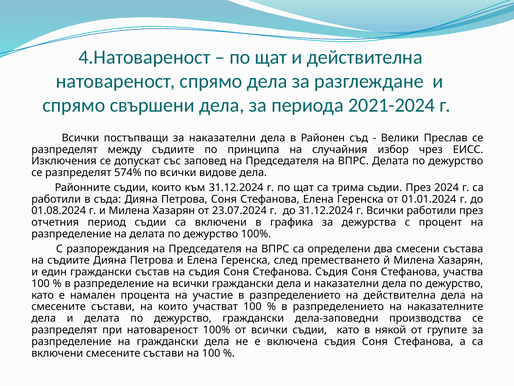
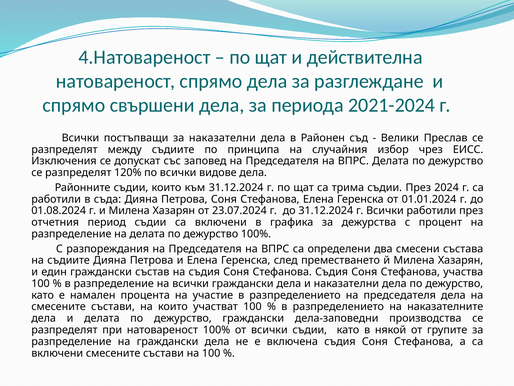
574%: 574% -> 120%
разпределението на действителна: действителна -> председателя
